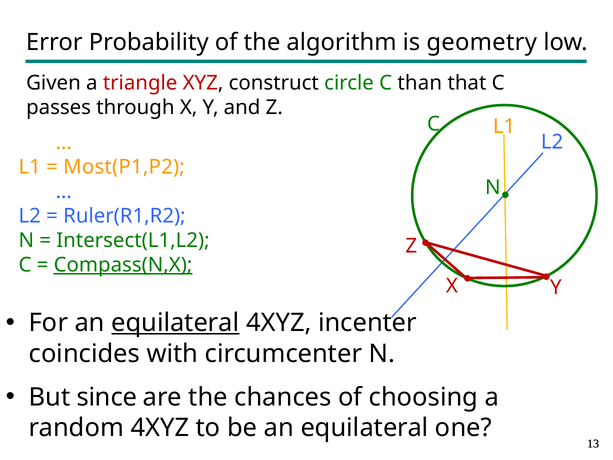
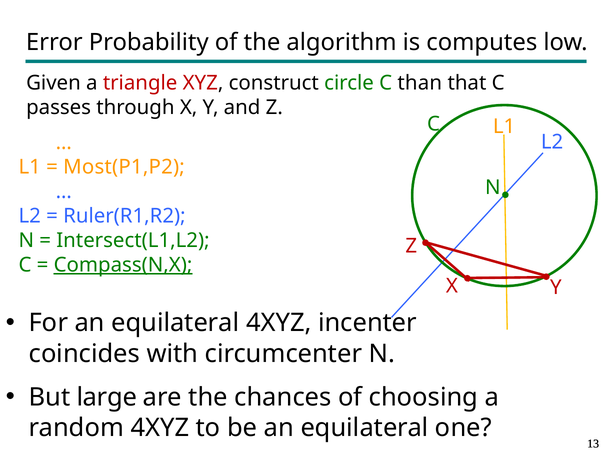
geometry: geometry -> computes
equilateral at (175, 323) underline: present -> none
since: since -> large
